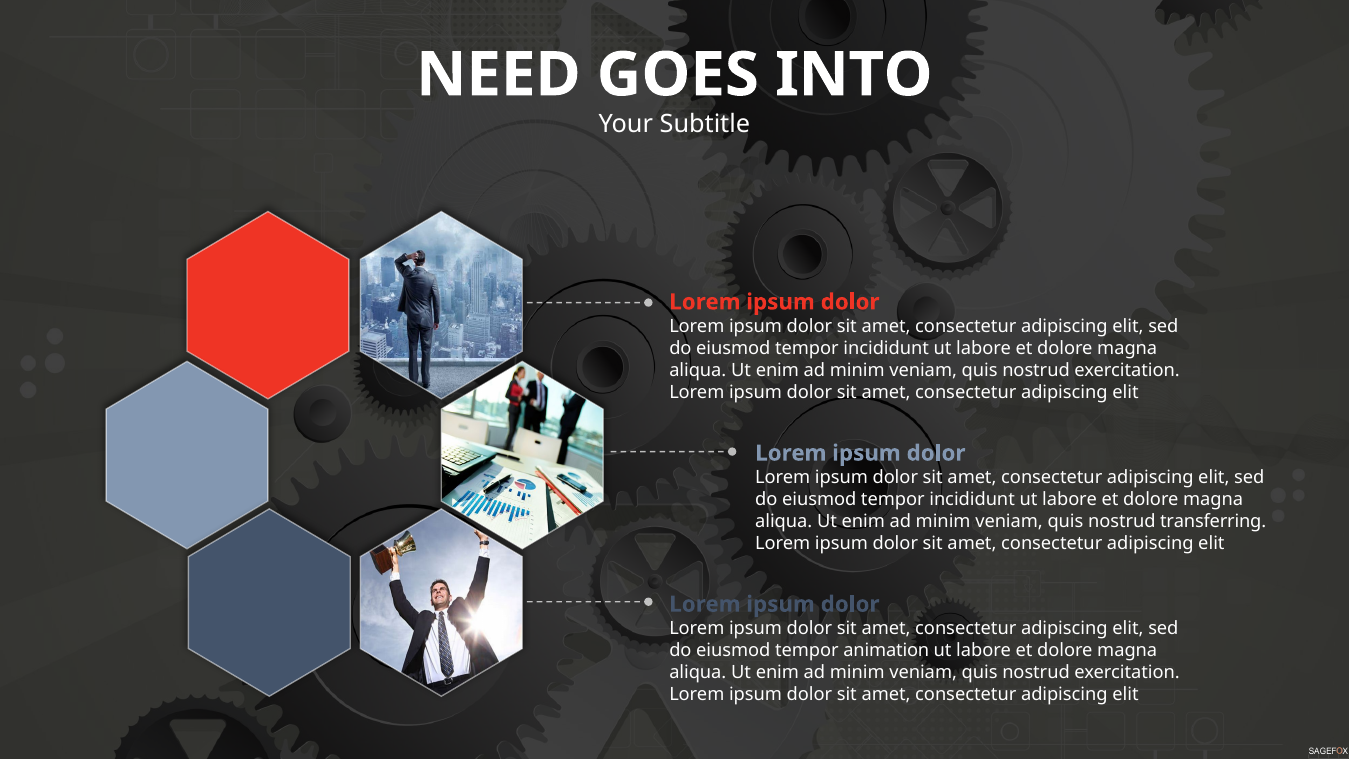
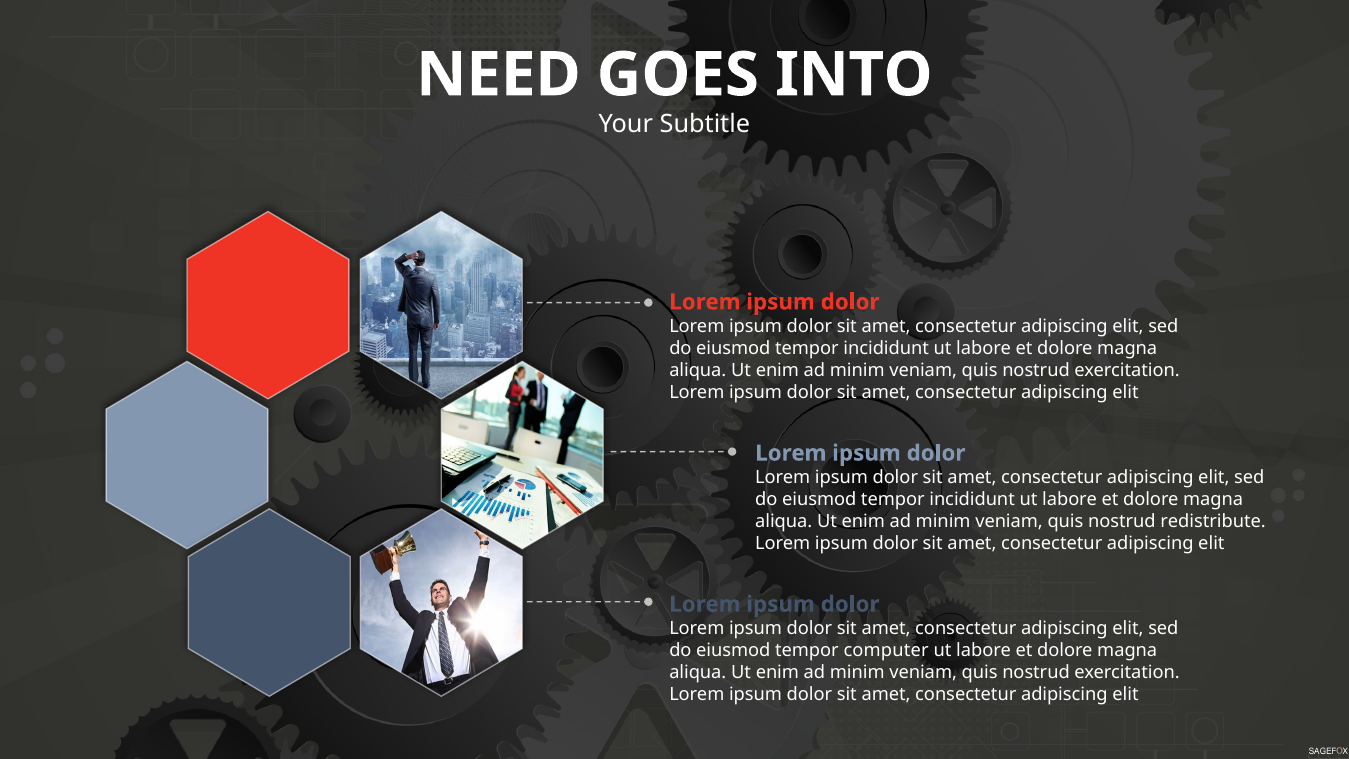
transferring: transferring -> redistribute
animation: animation -> computer
